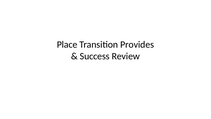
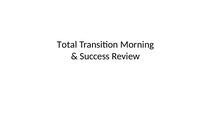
Place: Place -> Total
Provides: Provides -> Morning
